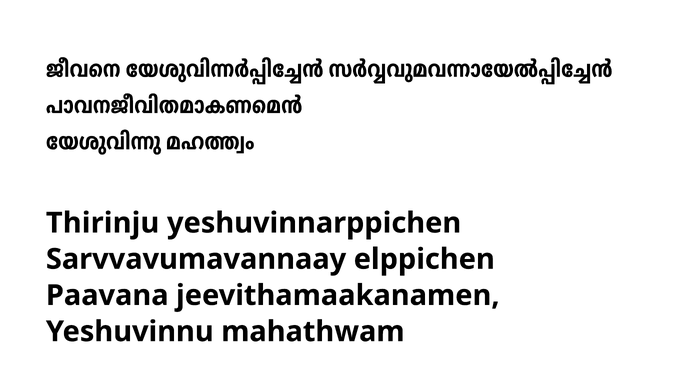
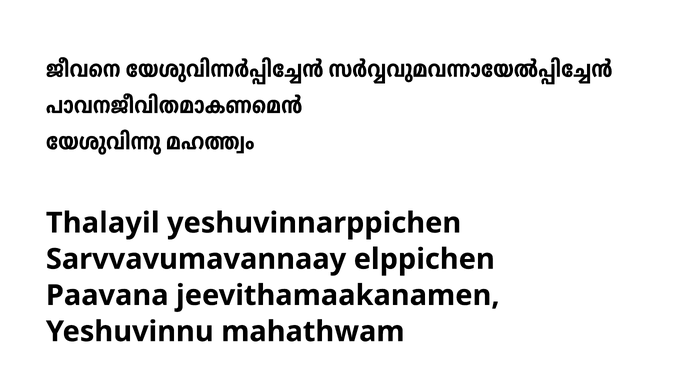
Thirinju: Thirinju -> Thalayil
